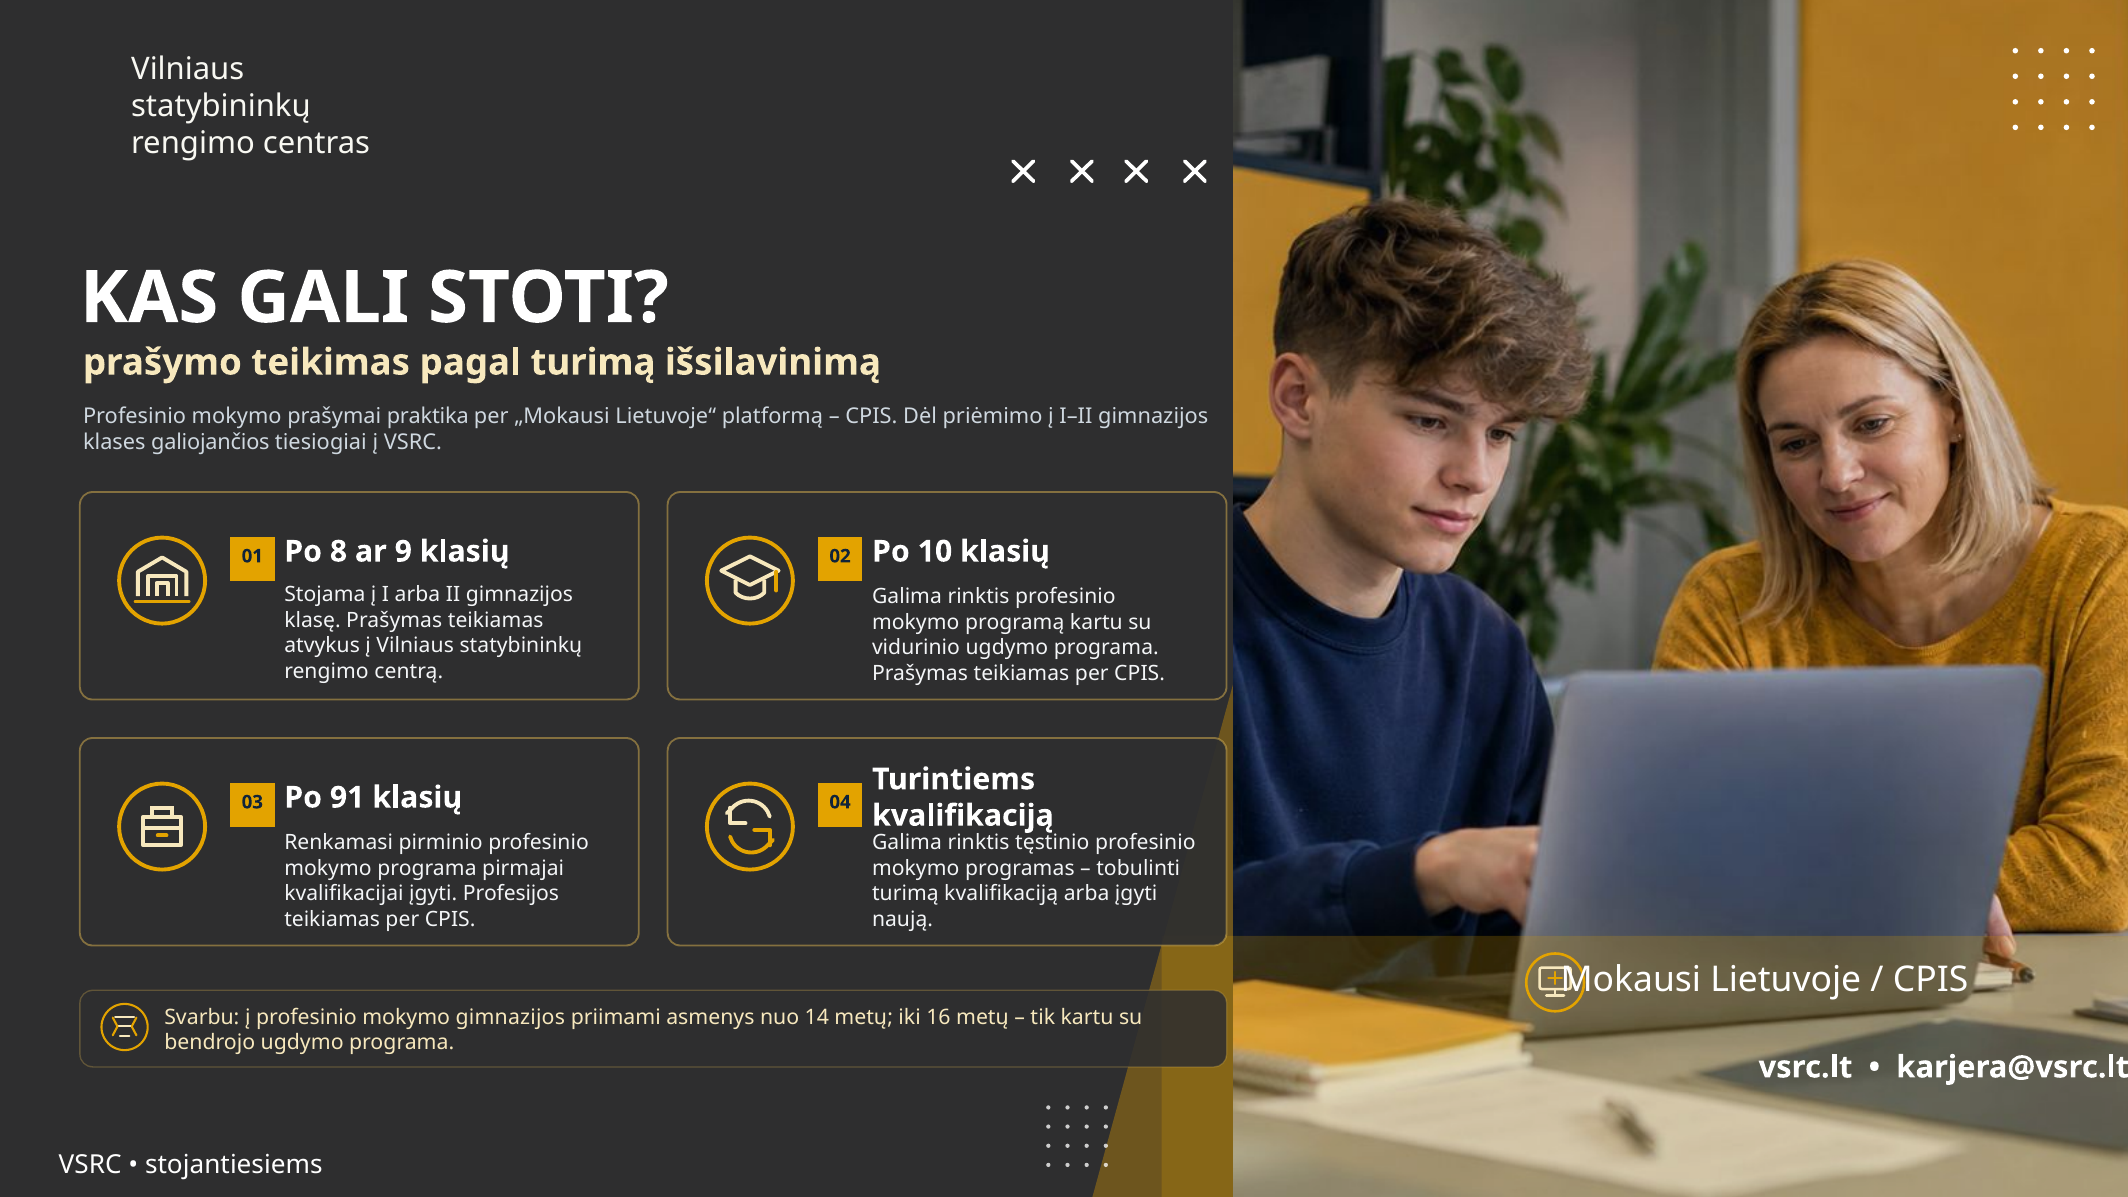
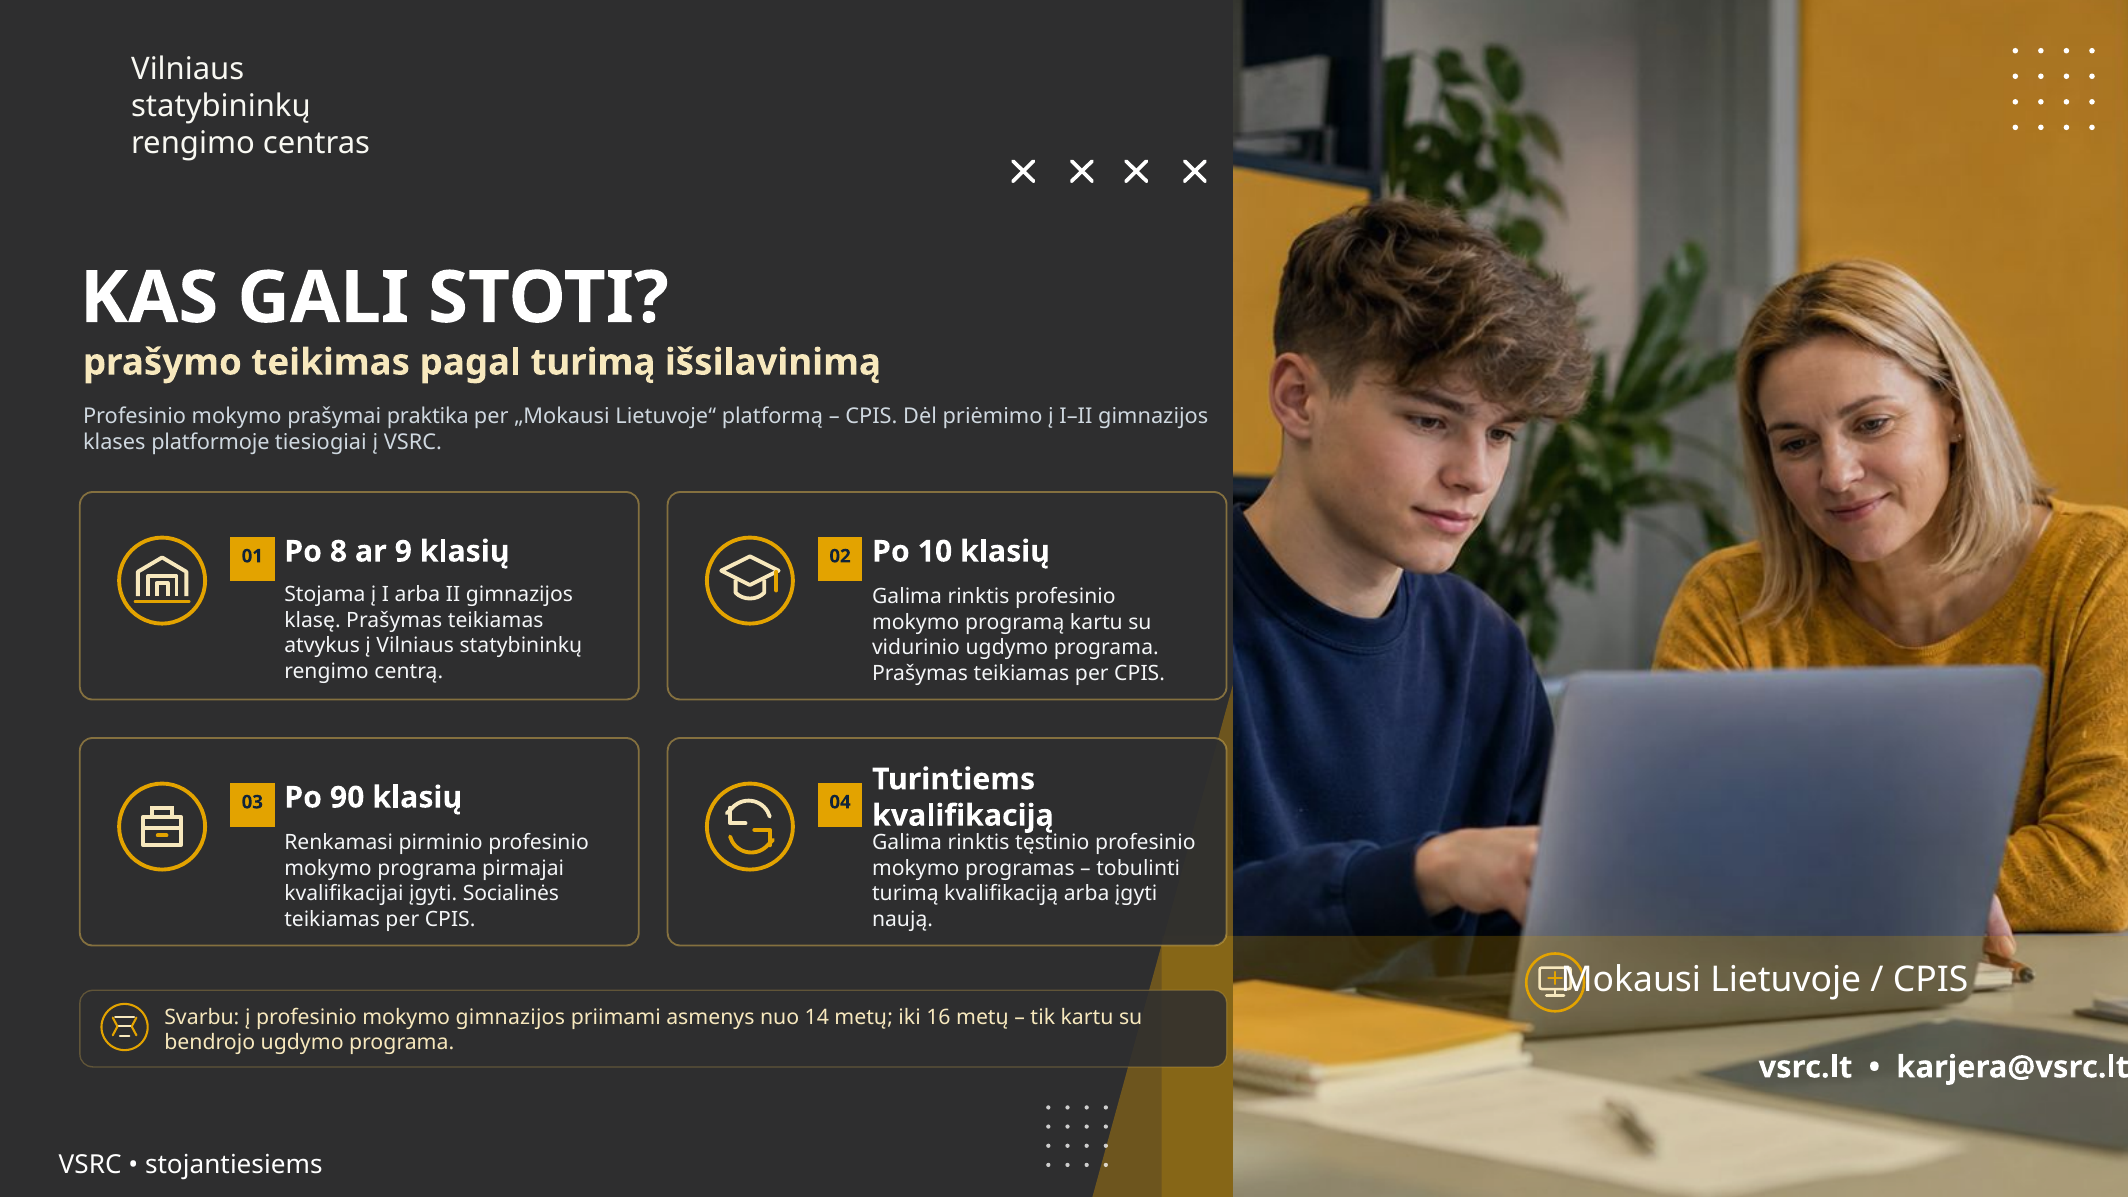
galiojančios: galiojančios -> platformoje
91: 91 -> 90
Profesijos: Profesijos -> Socialinės
